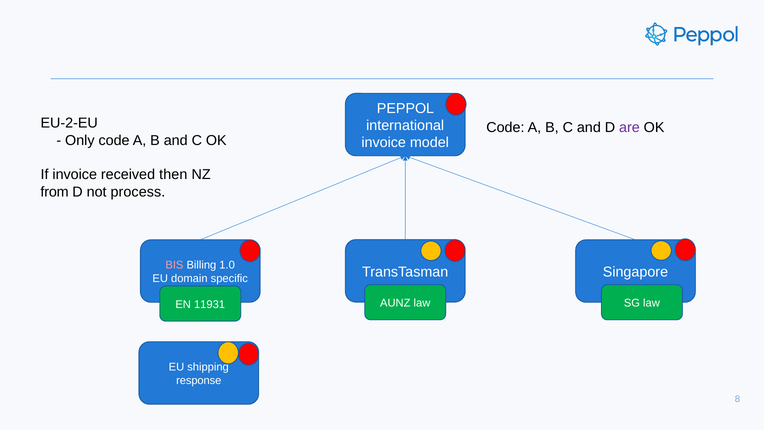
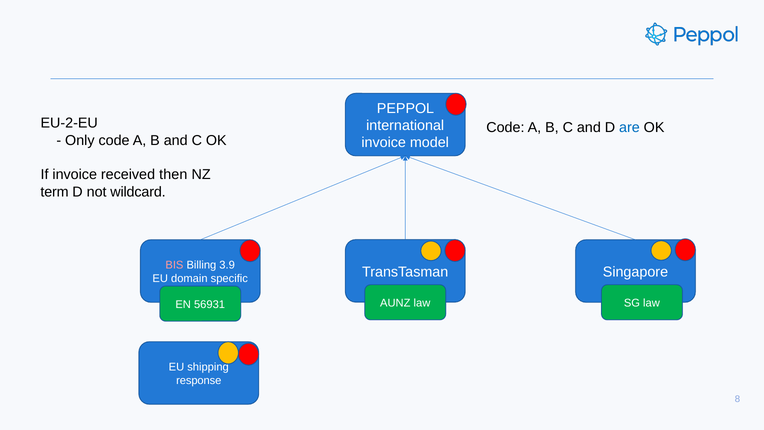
are colour: purple -> blue
from: from -> term
process: process -> wildcard
1.0: 1.0 -> 3.9
11931: 11931 -> 56931
